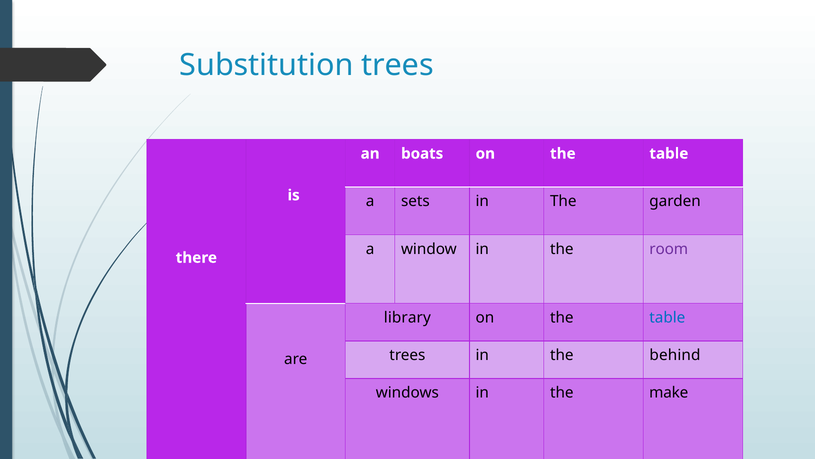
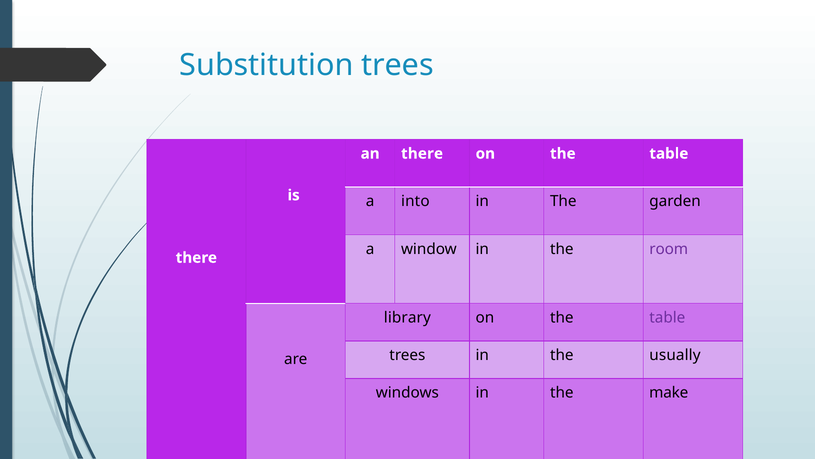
an boats: boats -> there
sets: sets -> into
table at (667, 317) colour: blue -> purple
behind: behind -> usually
